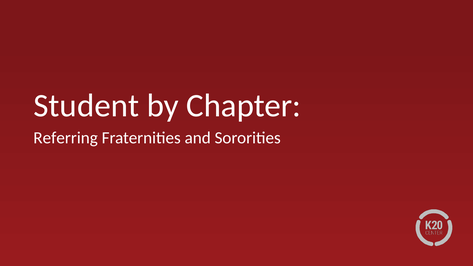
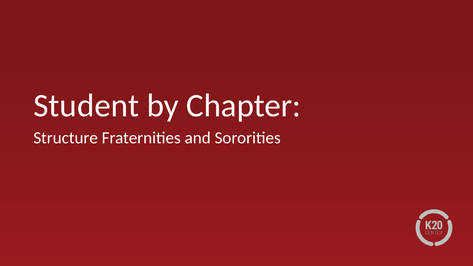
Referring: Referring -> Structure
